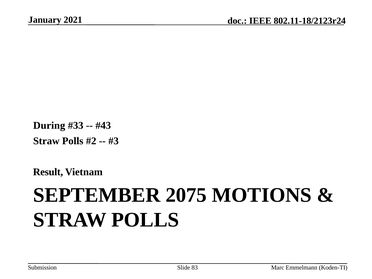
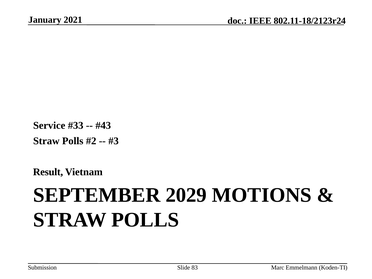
During: During -> Service
2075: 2075 -> 2029
